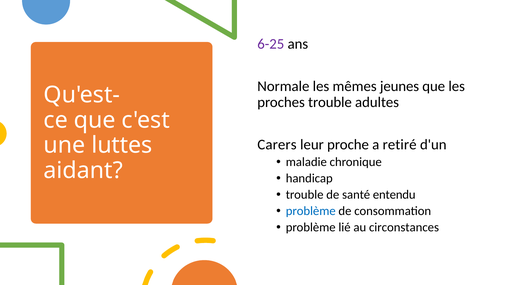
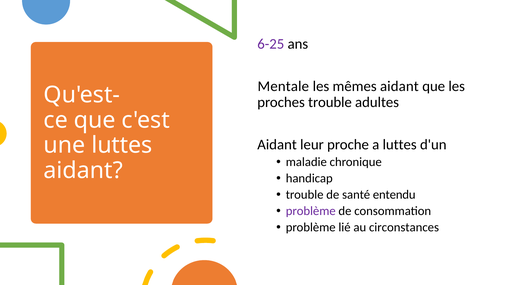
Normale: Normale -> Mentale
mêmes jeunes: jeunes -> aidant
Carers at (277, 145): Carers -> Aidant
a retiré: retiré -> luttes
problème at (311, 211) colour: blue -> purple
